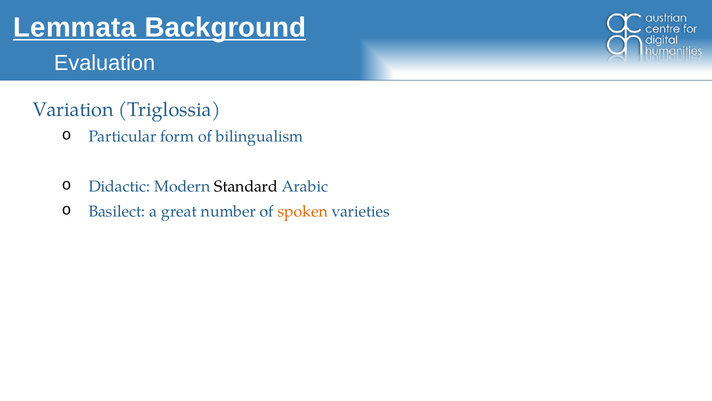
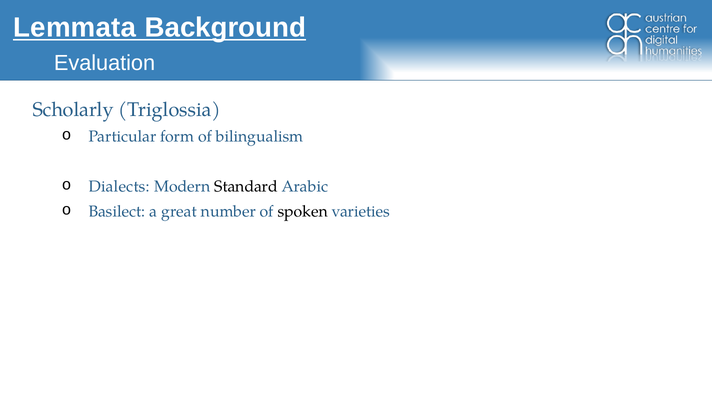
Variation: Variation -> Scholarly
Didactic: Didactic -> Dialects
spoken colour: orange -> black
